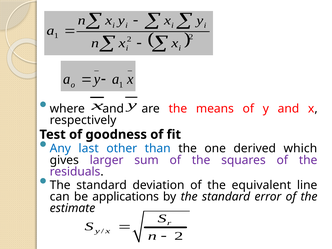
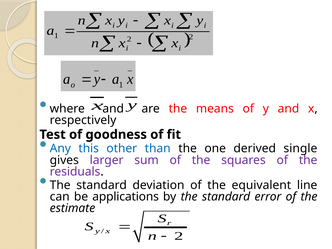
last: last -> this
which: which -> single
